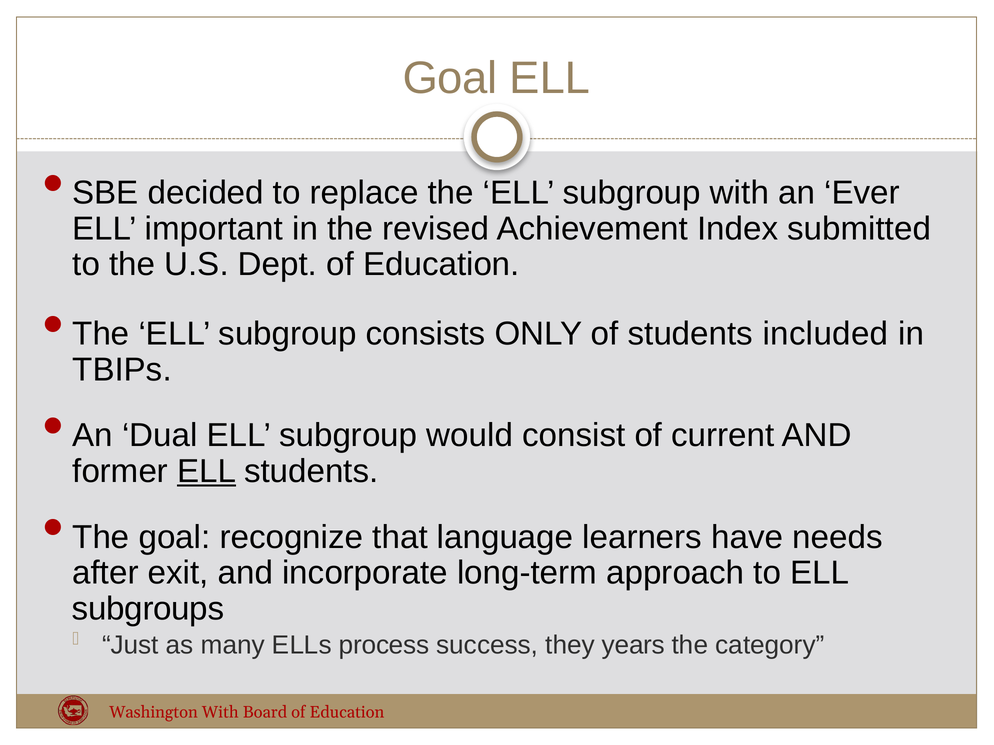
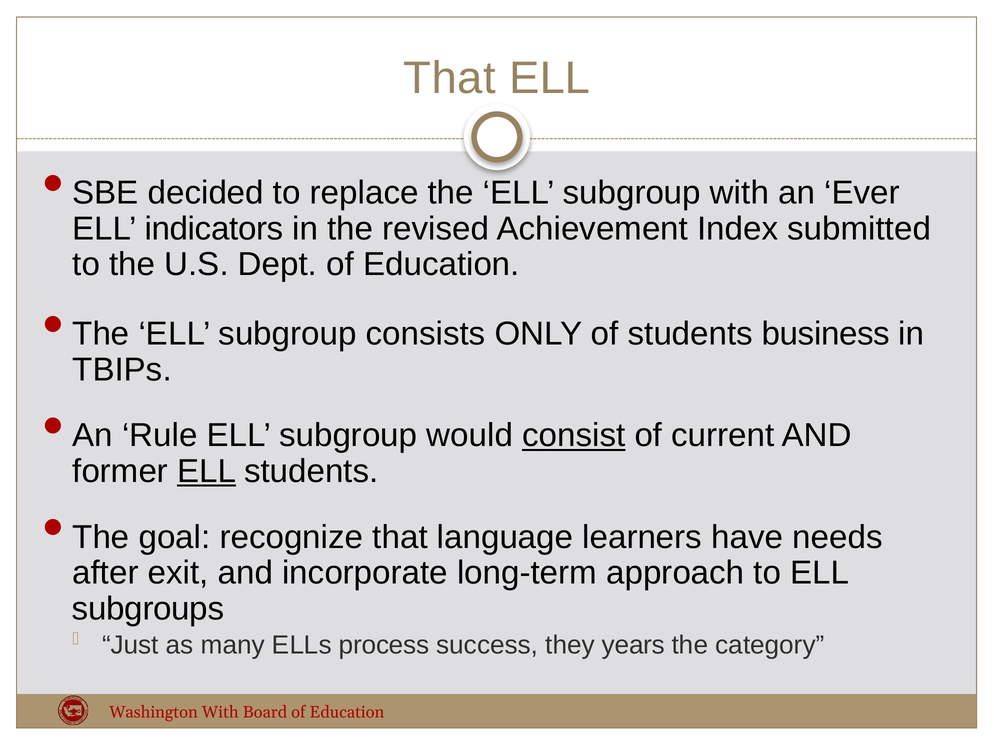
Goal at (450, 78): Goal -> That
important: important -> indicators
included: included -> business
Dual: Dual -> Rule
consist underline: none -> present
